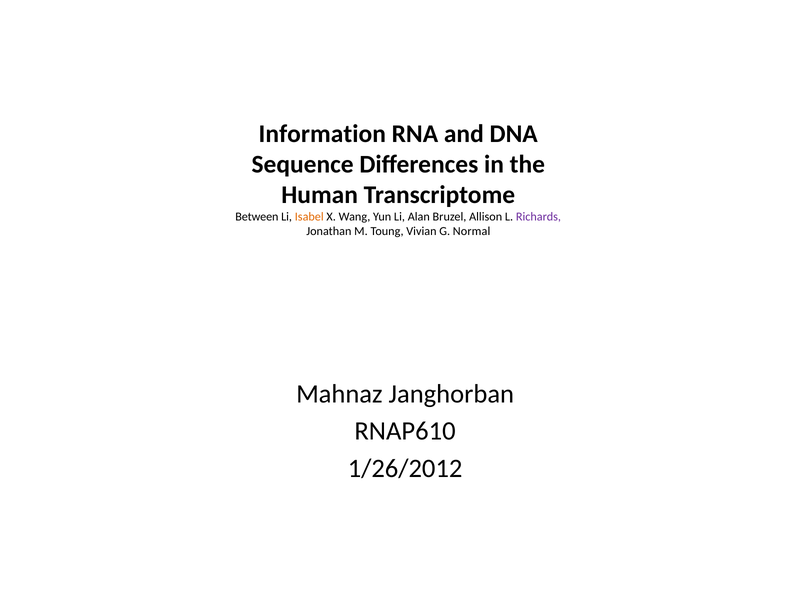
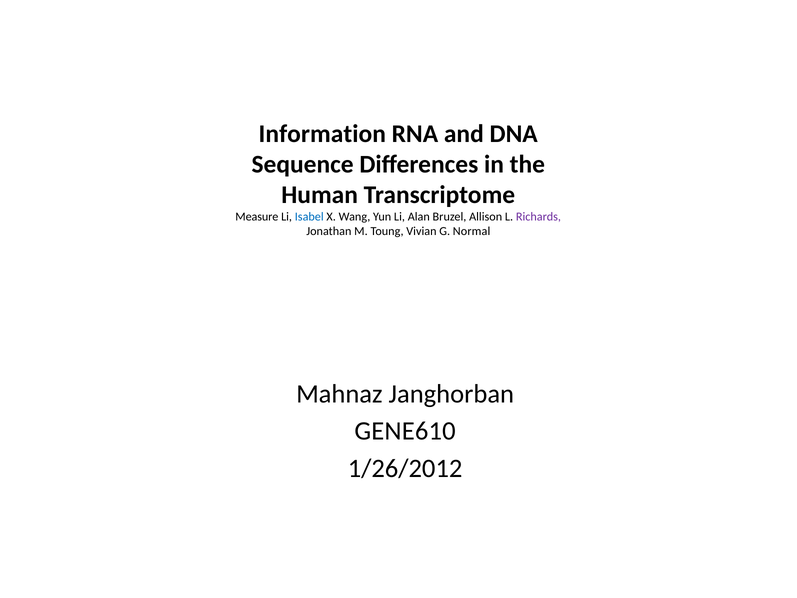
Between: Between -> Measure
Isabel colour: orange -> blue
RNAP610: RNAP610 -> GENE610
